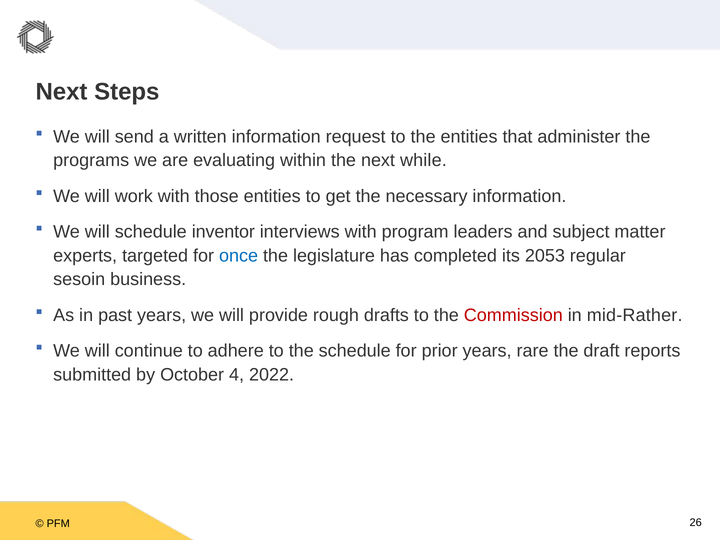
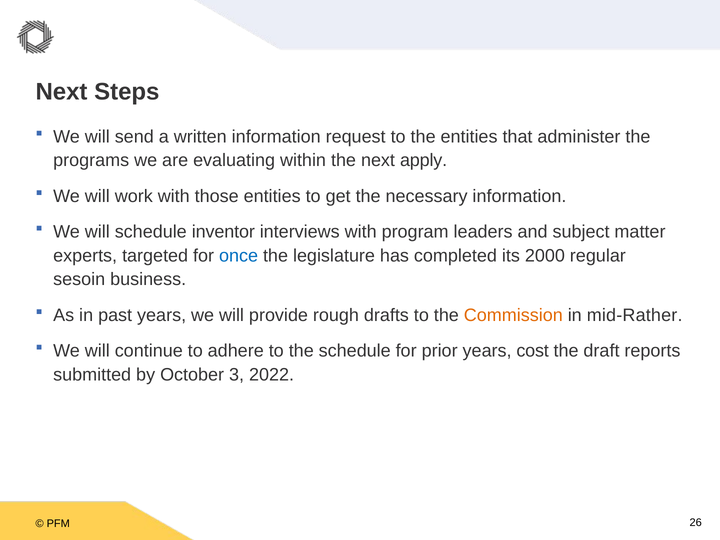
while: while -> apply
2053: 2053 -> 2000
Commission colour: red -> orange
rare: rare -> cost
4: 4 -> 3
